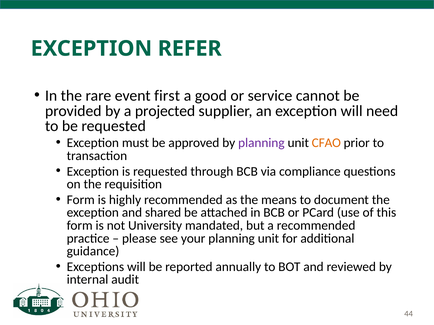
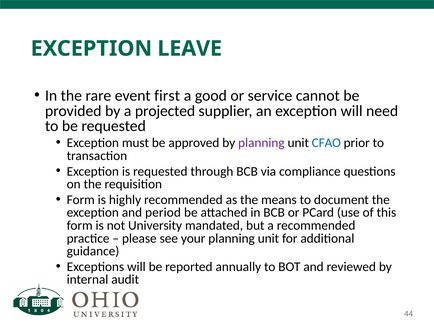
REFER: REFER -> LEAVE
CFAO colour: orange -> blue
shared: shared -> period
